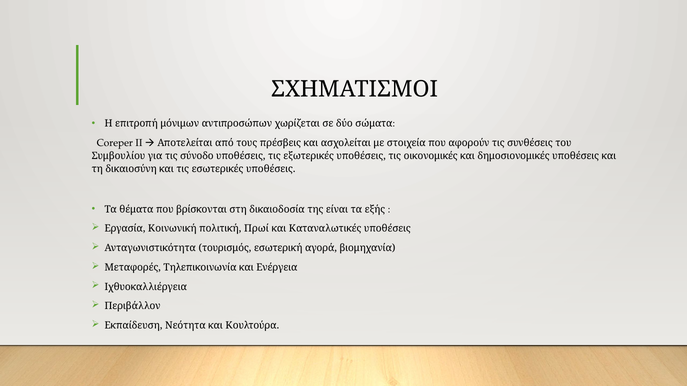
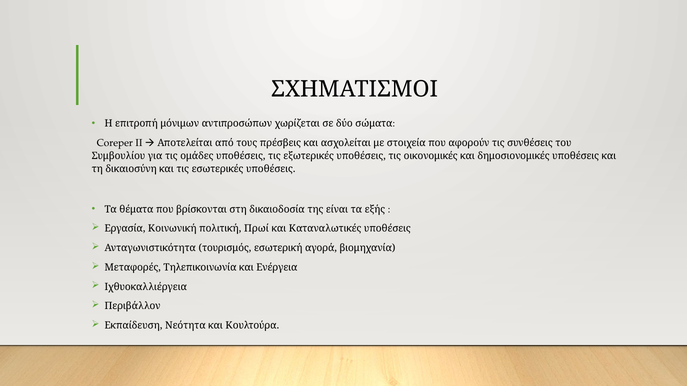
σύνοδο: σύνοδο -> ομάδες
